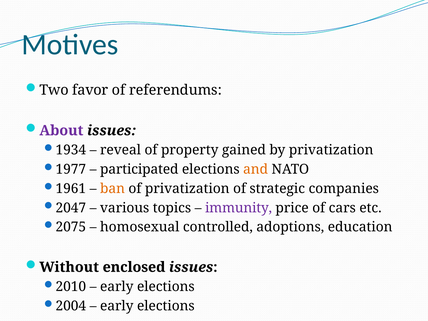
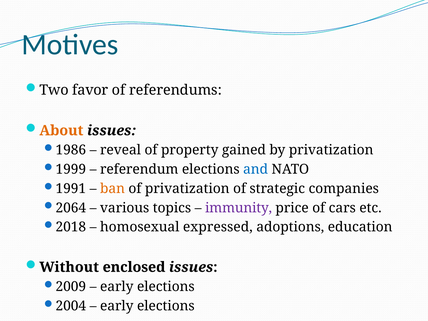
About colour: purple -> orange
1934: 1934 -> 1986
1977: 1977 -> 1999
participated: participated -> referendum
and colour: orange -> blue
1961: 1961 -> 1991
2047: 2047 -> 2064
2075: 2075 -> 2018
controlled: controlled -> expressed
2010: 2010 -> 2009
